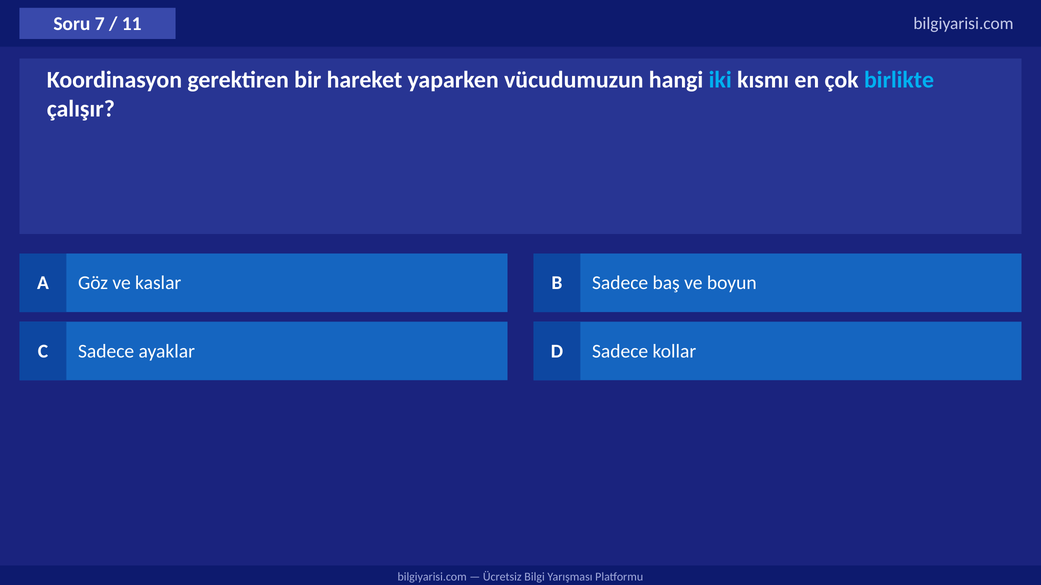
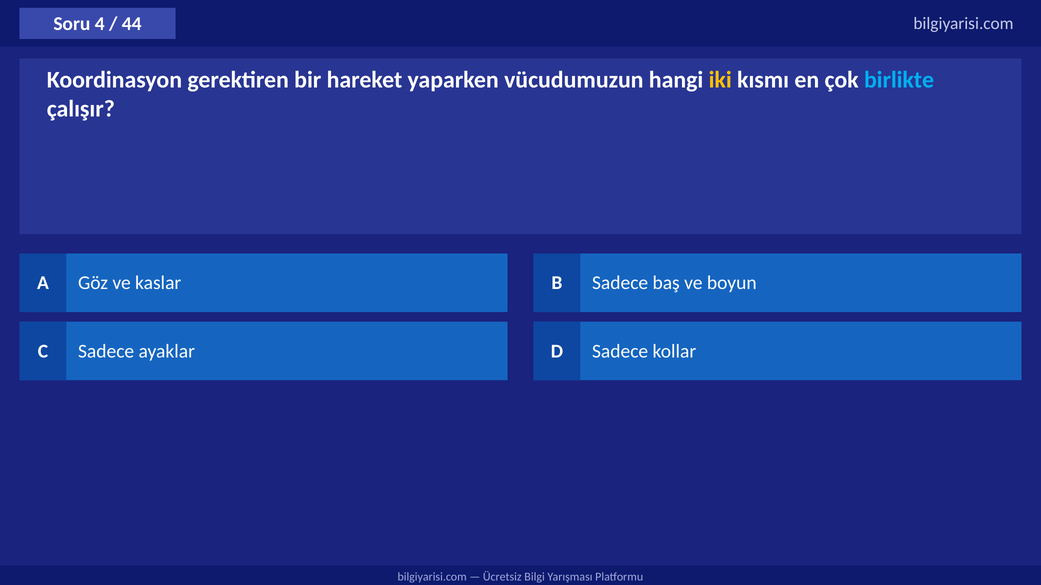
7: 7 -> 4
11: 11 -> 44
iki colour: light blue -> yellow
